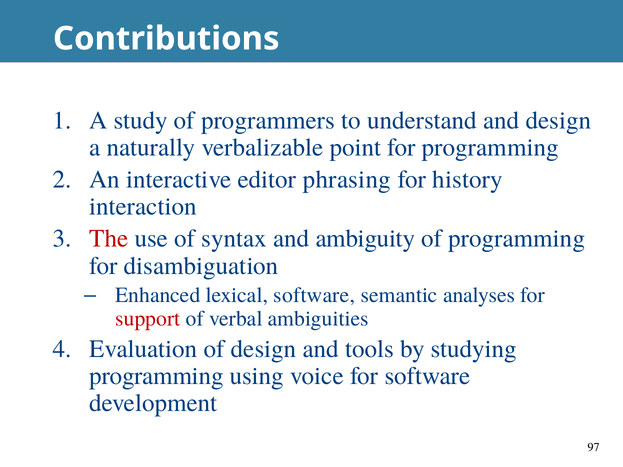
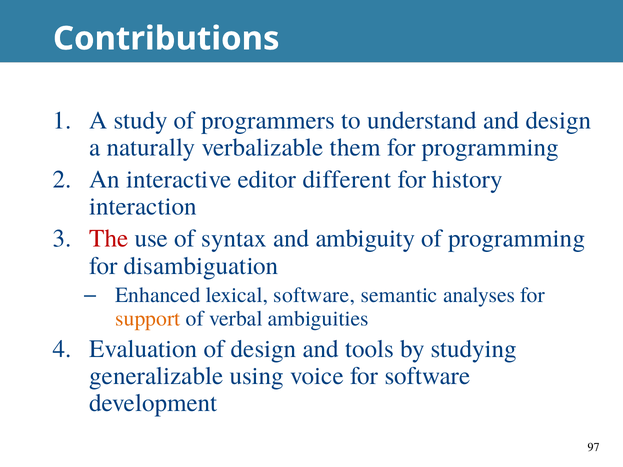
point: point -> them
phrasing: phrasing -> different
support colour: red -> orange
programming at (156, 376): programming -> generalizable
